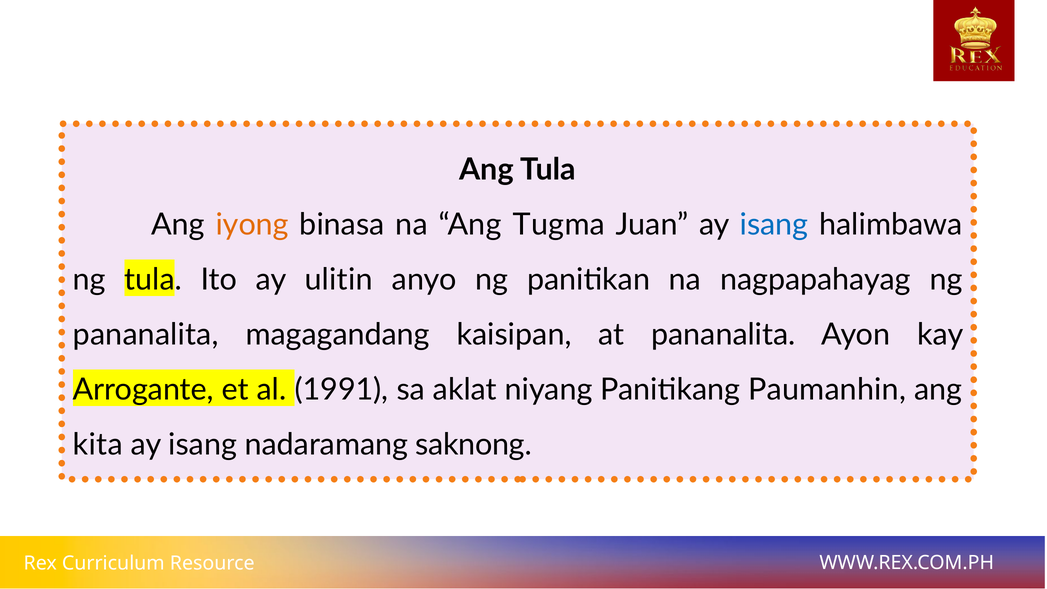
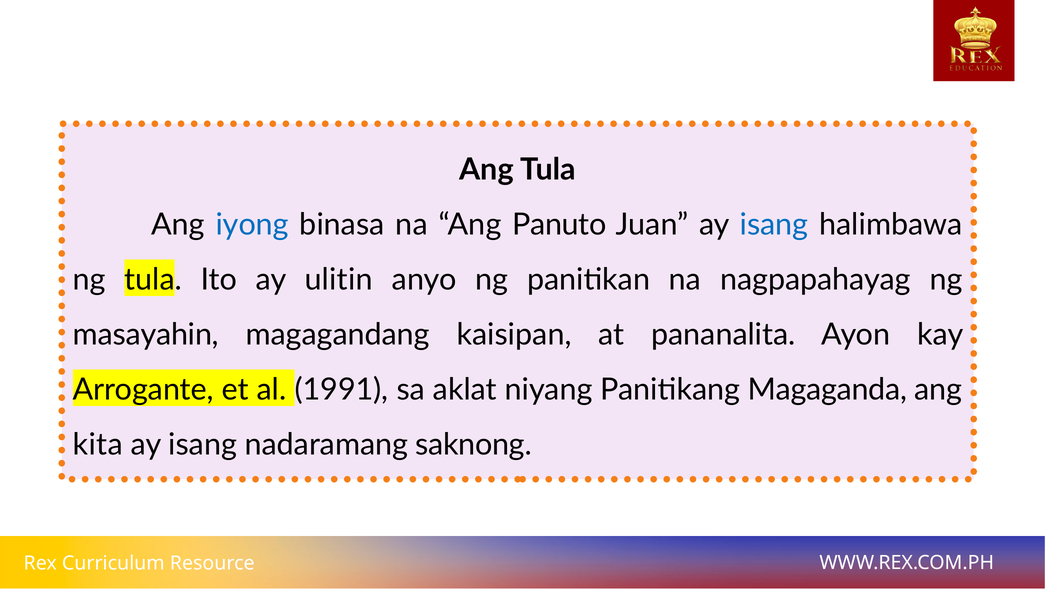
iyong colour: orange -> blue
Tugma: Tugma -> Panuto
pananalita at (146, 335): pananalita -> masayahin
Paumanhin: Paumanhin -> Magaganda
